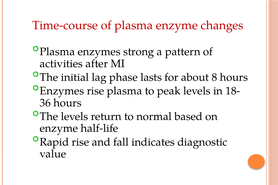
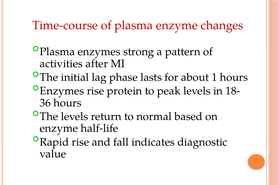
8: 8 -> 1
rise plasma: plasma -> protein
